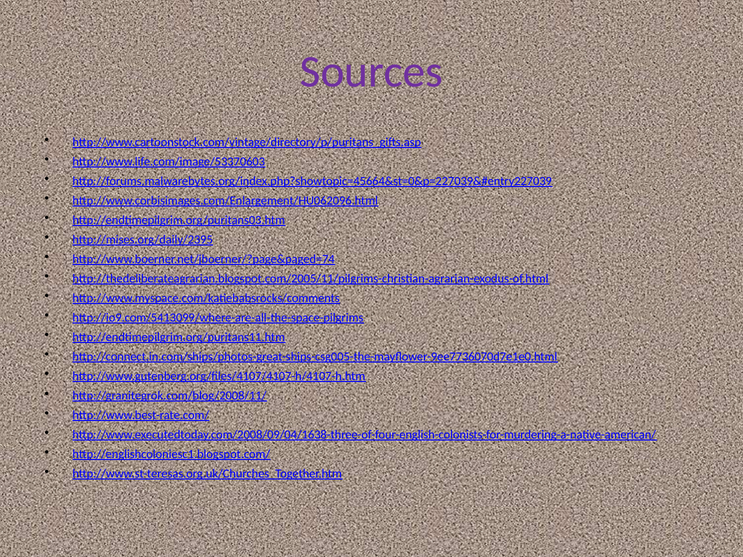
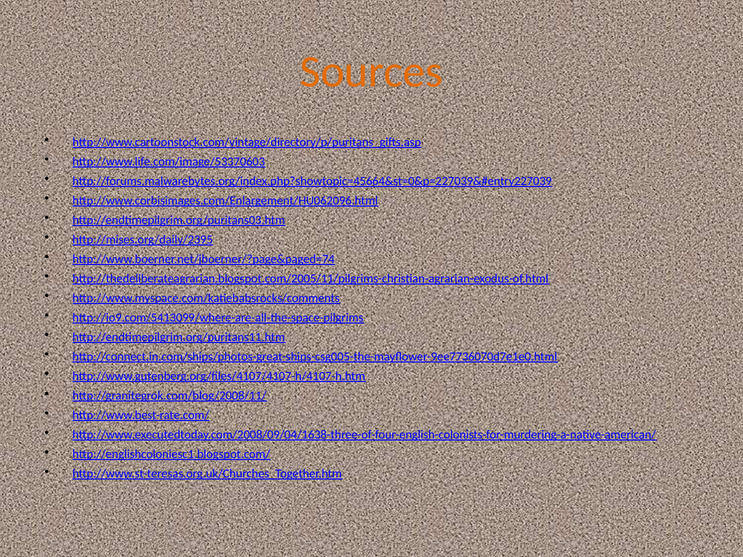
Sources colour: purple -> orange
